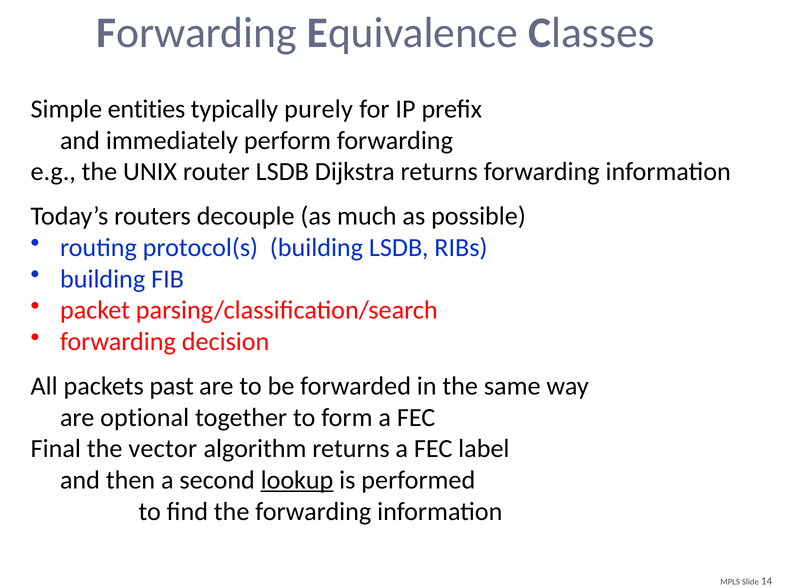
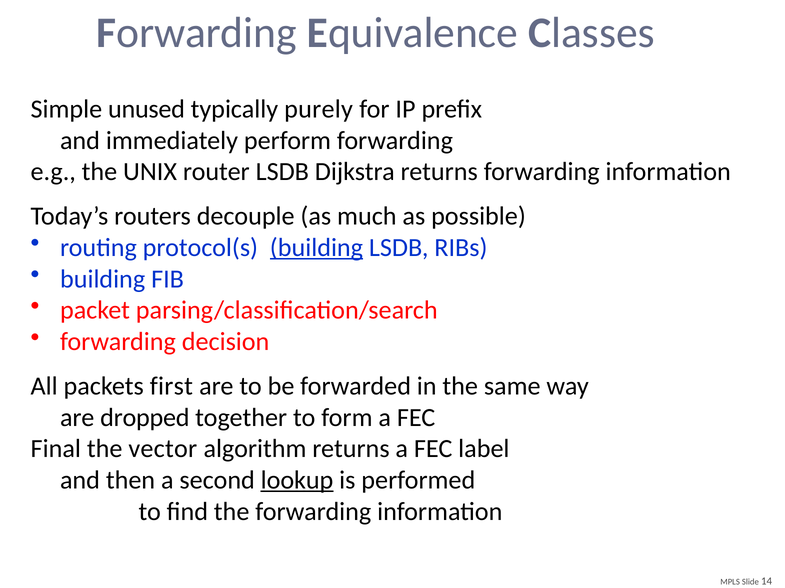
entities: entities -> unused
building at (316, 248) underline: none -> present
past: past -> first
optional: optional -> dropped
